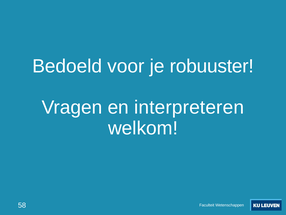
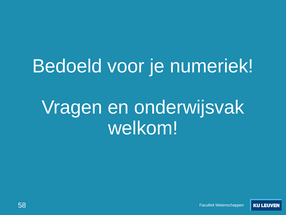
robuuster: robuuster -> numeriek
interpreteren: interpreteren -> onderwijsvak
